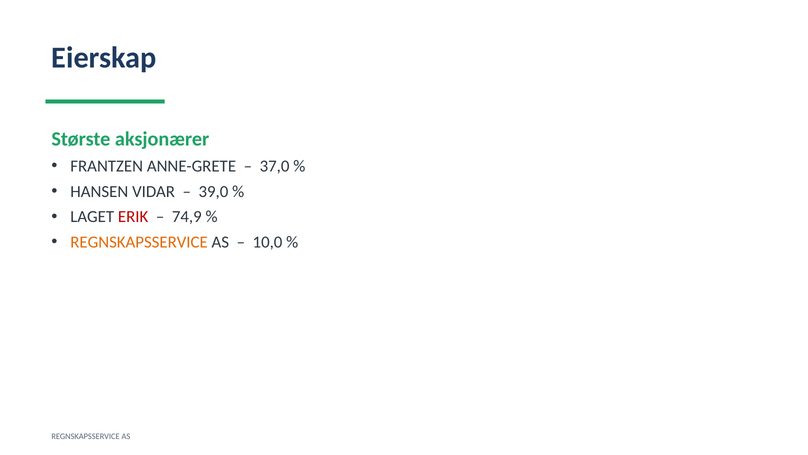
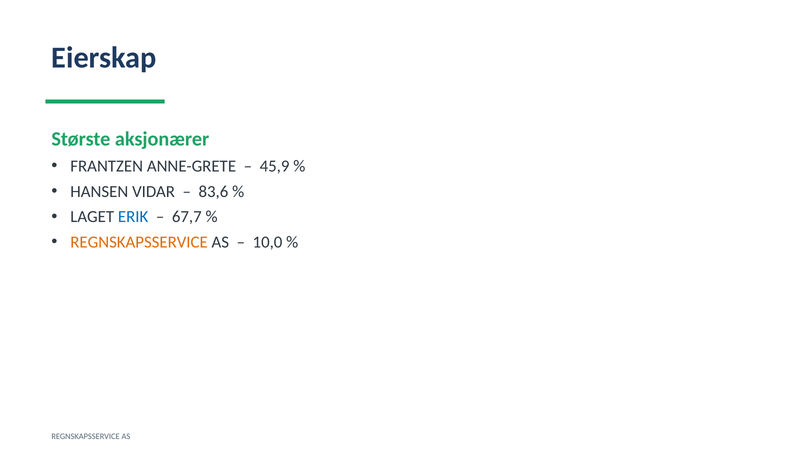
37,0: 37,0 -> 45,9
39,0: 39,0 -> 83,6
ERIK colour: red -> blue
74,9: 74,9 -> 67,7
